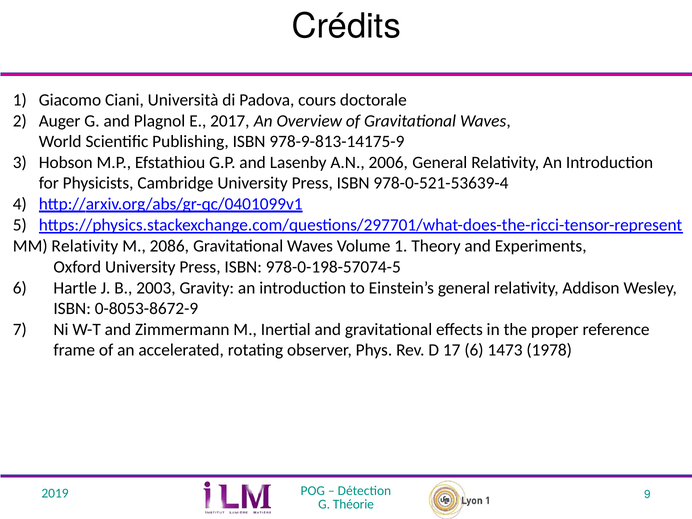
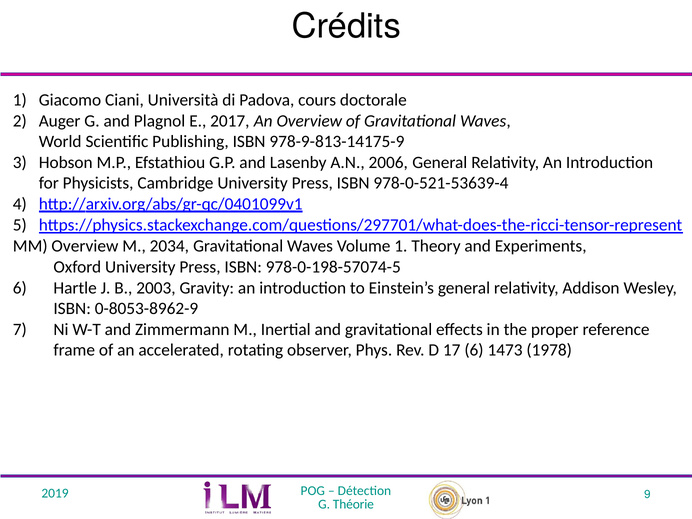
MM Relativity: Relativity -> Overview
2086: 2086 -> 2034
0-8053-8672-9: 0-8053-8672-9 -> 0-8053-8962-9
